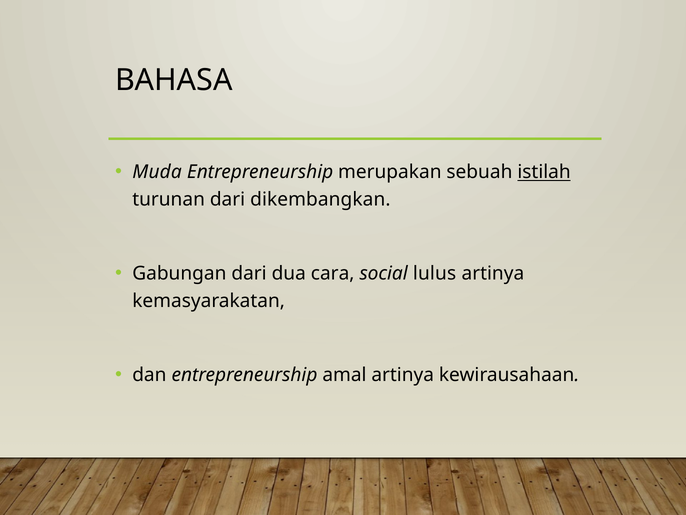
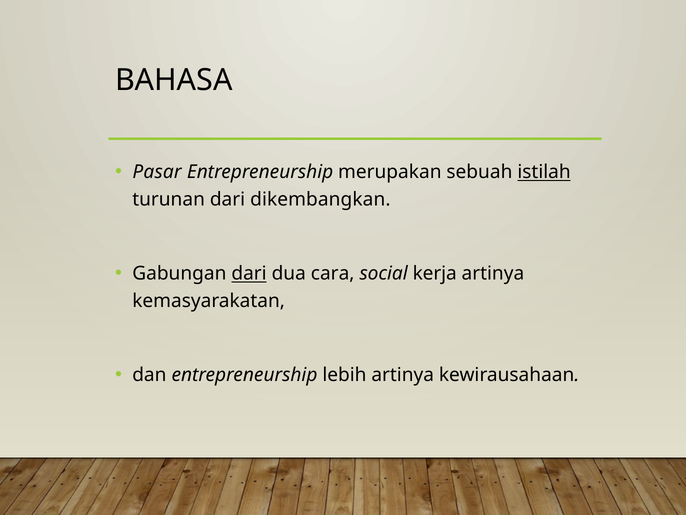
Muda: Muda -> Pasar
dari at (249, 273) underline: none -> present
lulus: lulus -> kerja
amal: amal -> lebih
